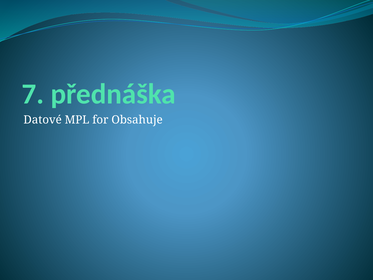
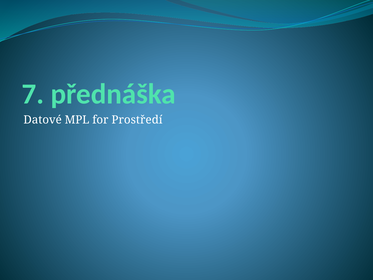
Obsahuje: Obsahuje -> Prostředí
